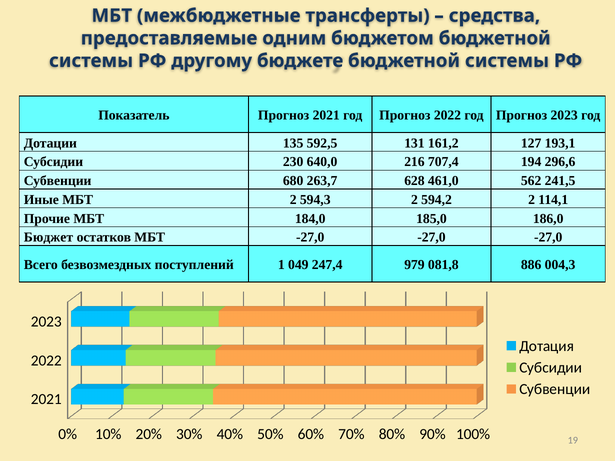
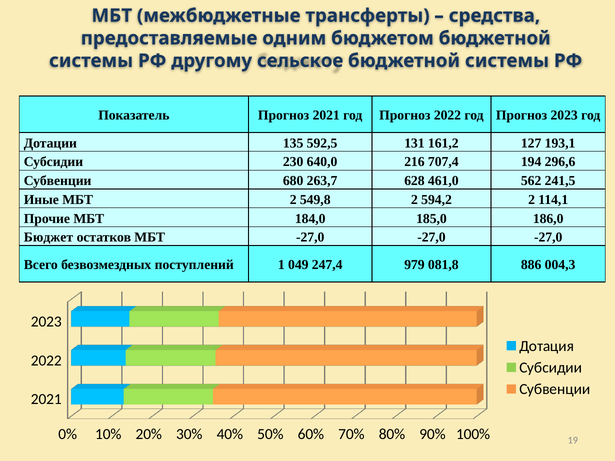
бюджете: бюджете -> сельское
594,3: 594,3 -> 549,8
